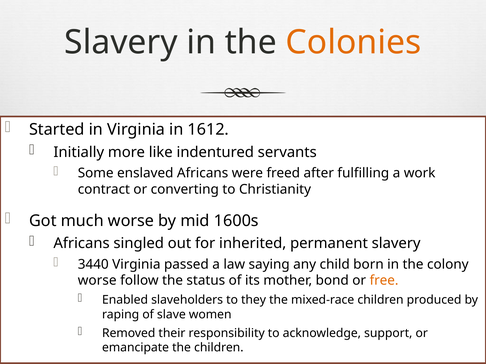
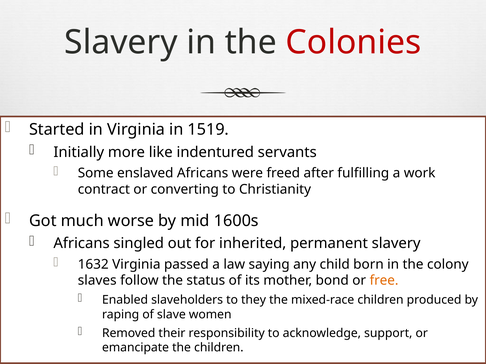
Colonies colour: orange -> red
1612: 1612 -> 1519
3440: 3440 -> 1632
worse at (97, 281): worse -> slaves
